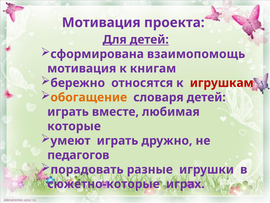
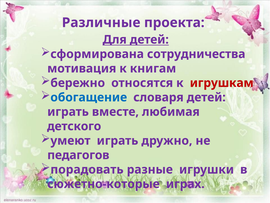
Мотивация at (101, 23): Мотивация -> Различные
взаимопомощь: взаимопомощь -> сотрудничества
обогащение colour: orange -> blue
которые: которые -> детского
